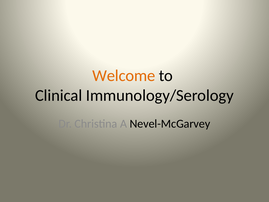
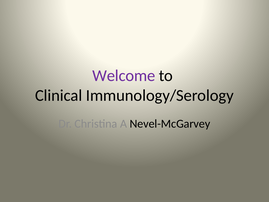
Welcome colour: orange -> purple
